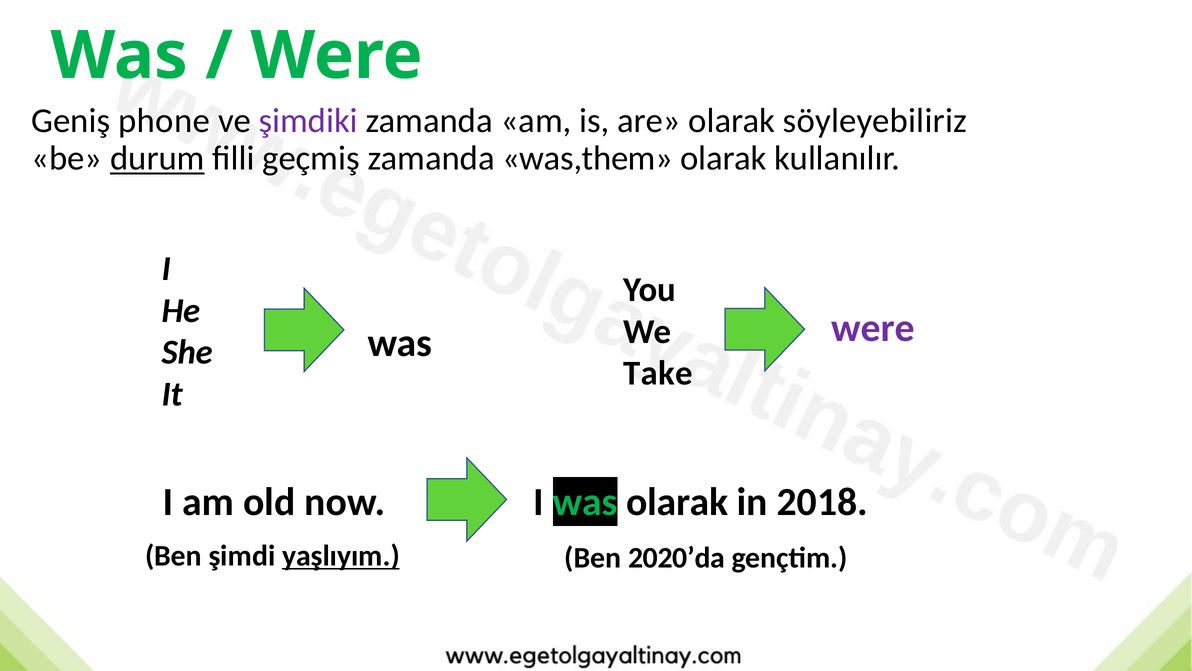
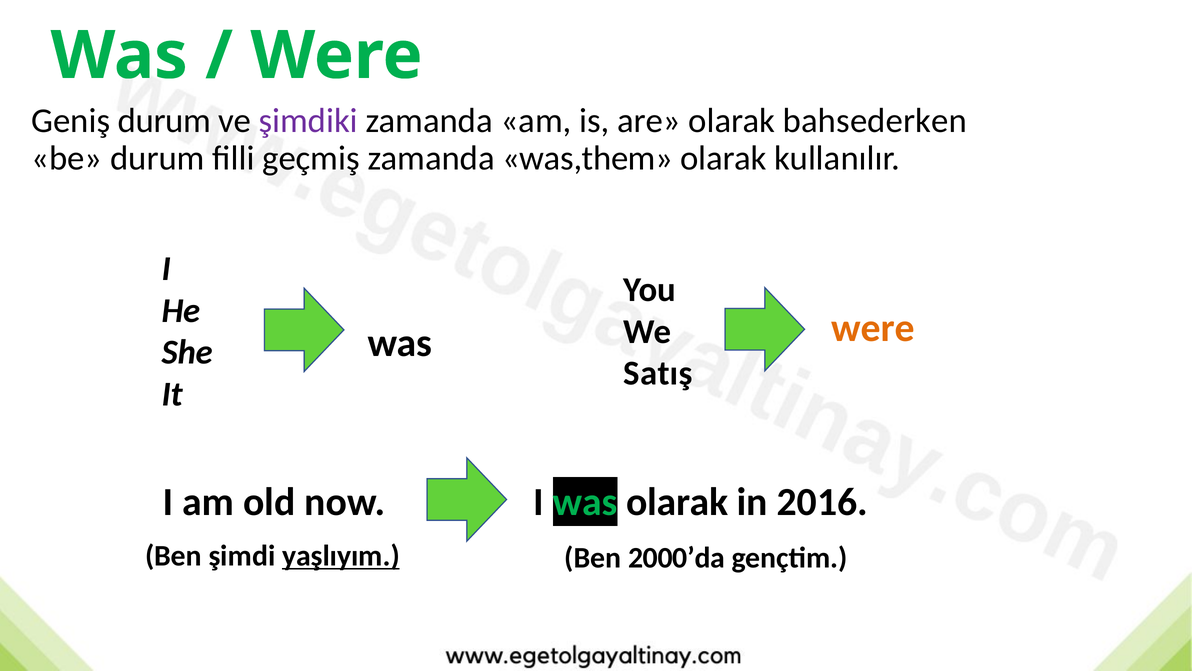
Geniş phone: phone -> durum
söyleyebiliriz: söyleyebiliriz -> bahsederken
durum at (157, 158) underline: present -> none
were at (873, 328) colour: purple -> orange
Take: Take -> Satış
2018: 2018 -> 2016
2020’da: 2020’da -> 2000’da
